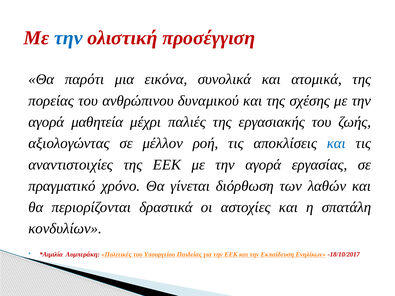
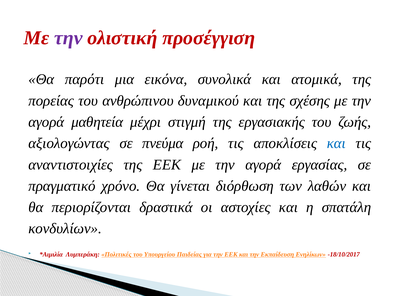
την at (68, 38) colour: blue -> purple
παλιές: παλιές -> στιγμή
μέλλον: μέλλον -> πνεύμα
